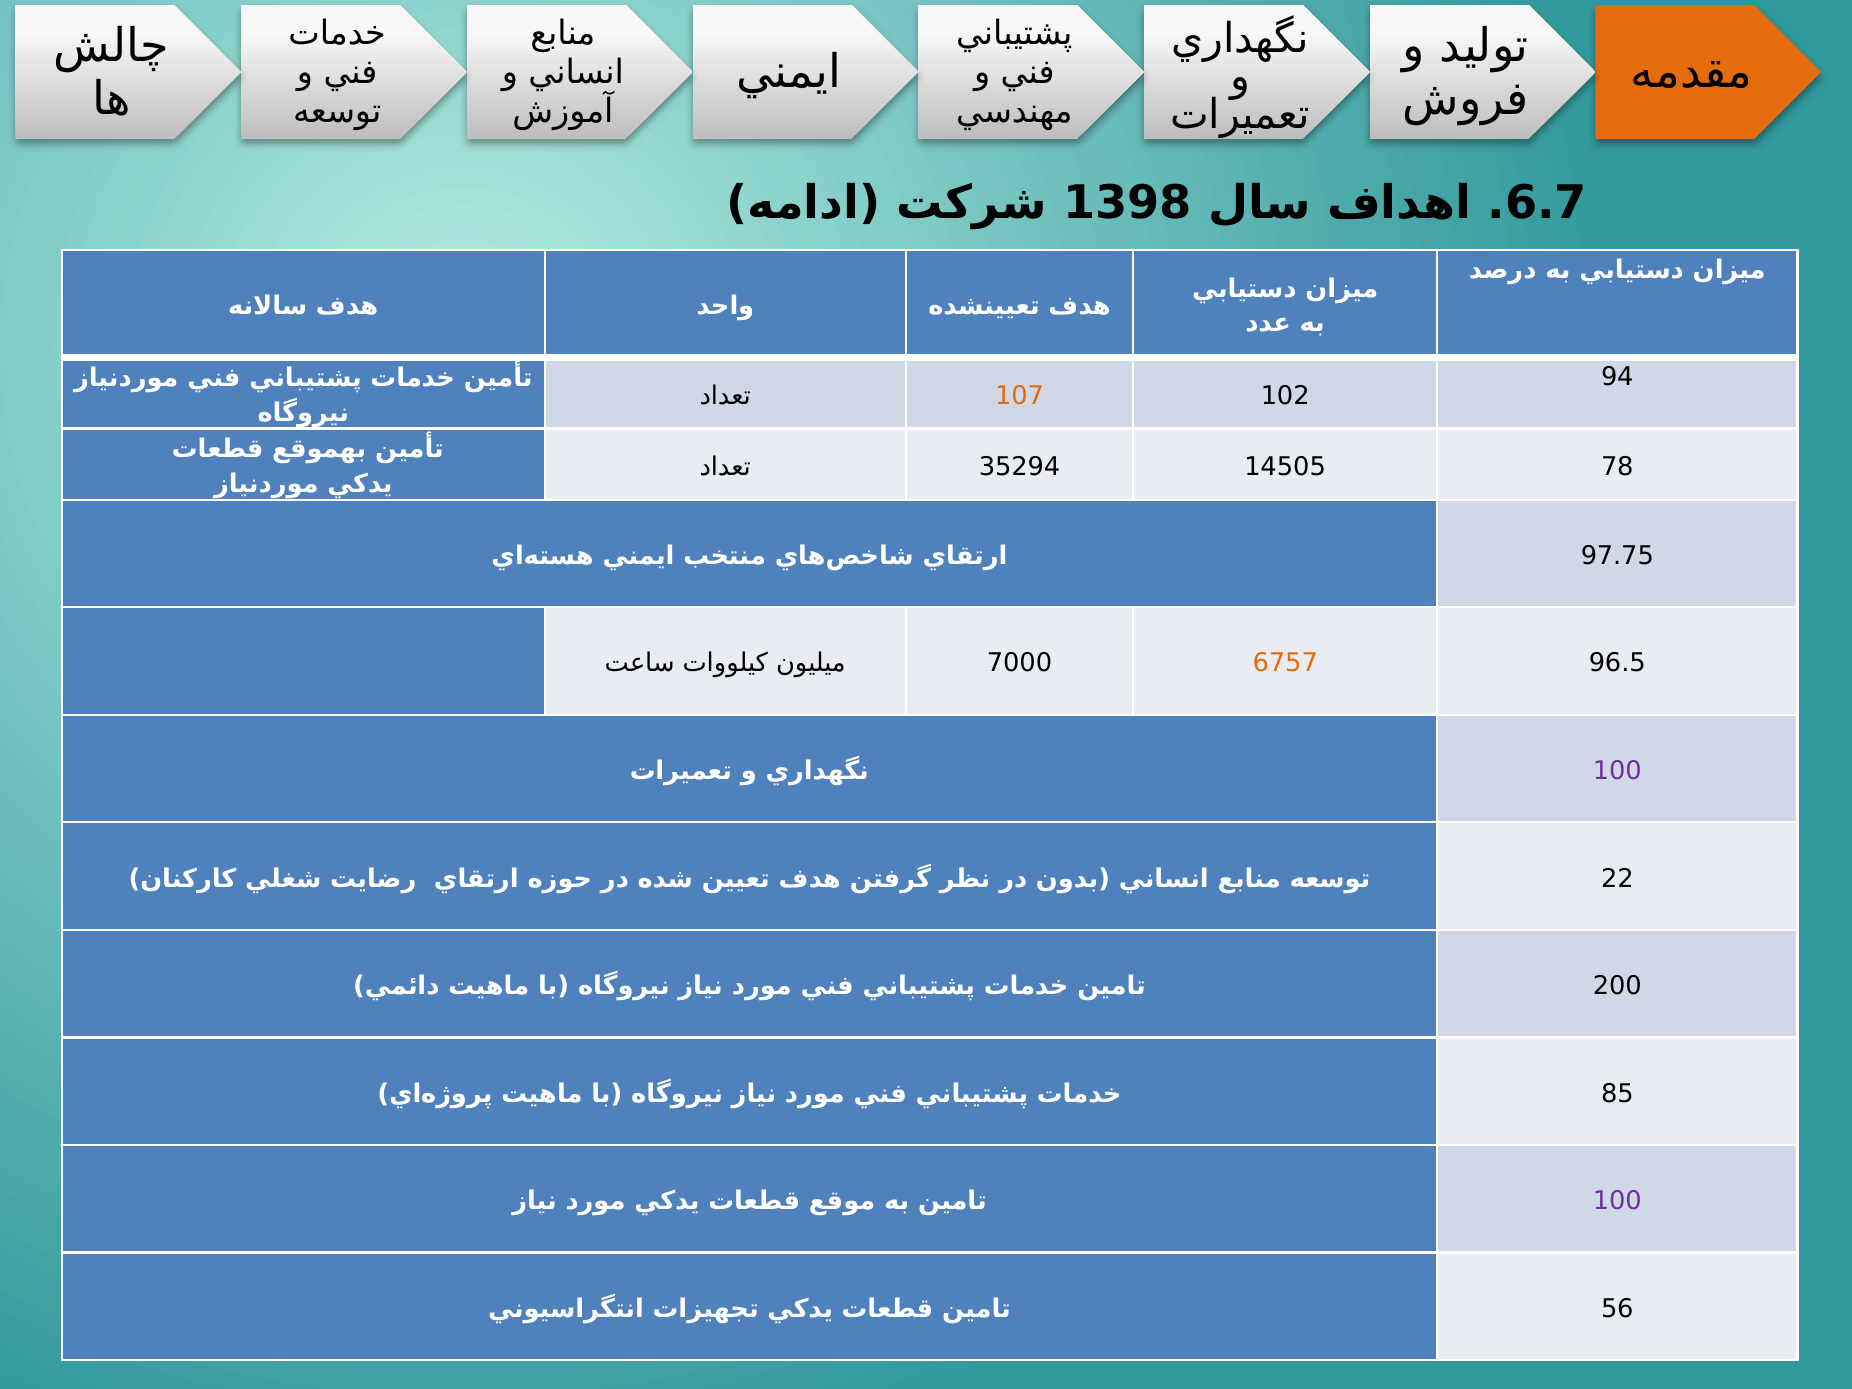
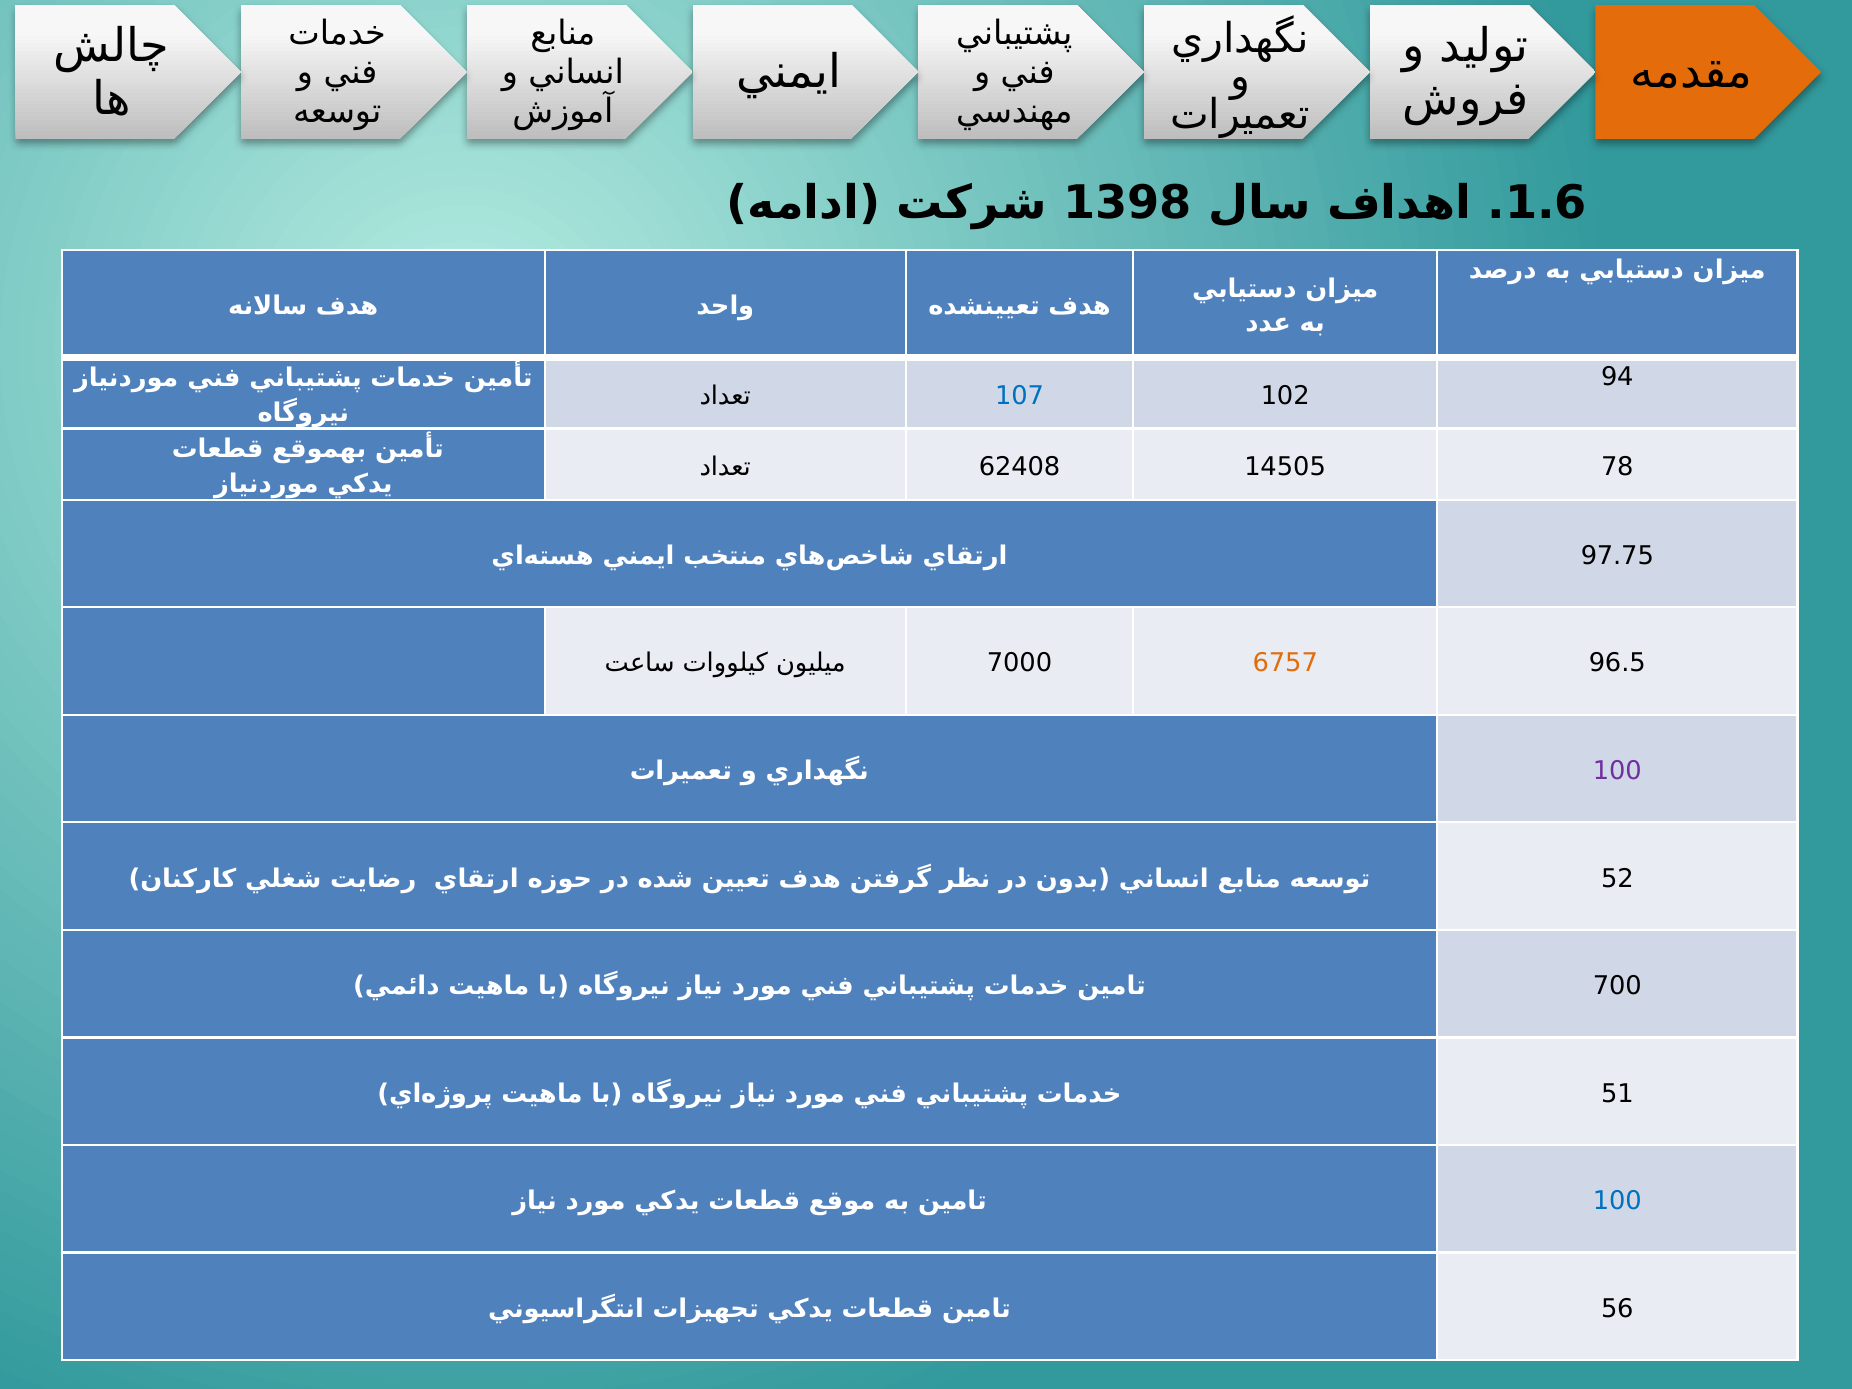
6.7: 6.7 -> 1.6
107 colour: orange -> blue
35294: 35294 -> 62408
22: 22 -> 52
200: 200 -> 700
85: 85 -> 51
100 at (1617, 1201) colour: purple -> blue
